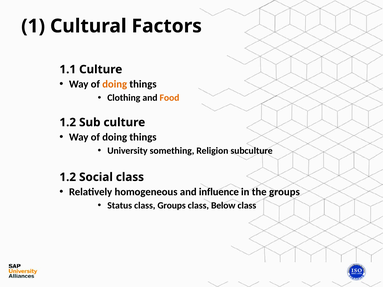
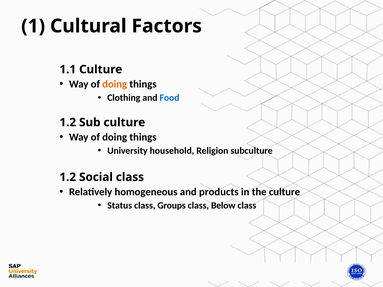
Food colour: orange -> blue
something: something -> household
influence: influence -> products
the groups: groups -> culture
